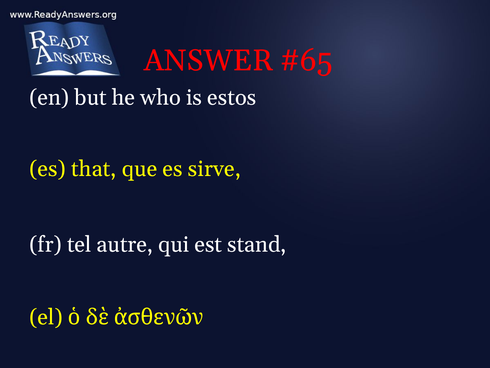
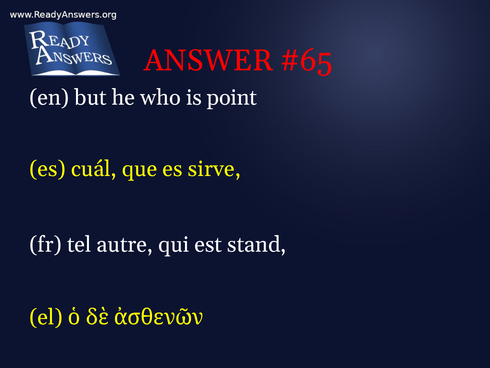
estos: estos -> point
that: that -> cuál
